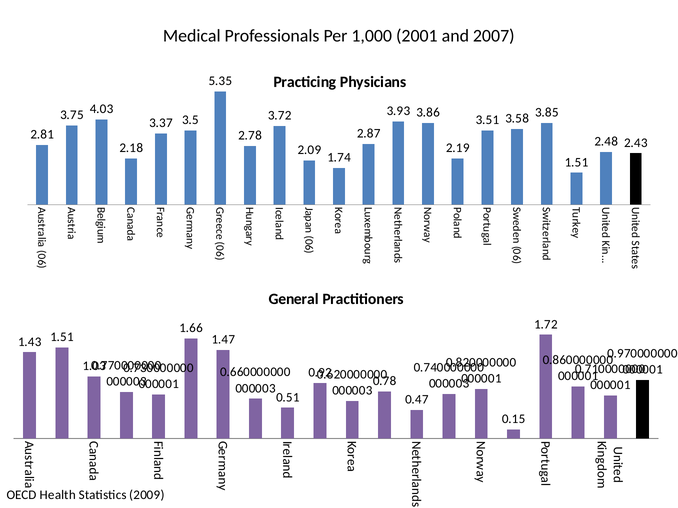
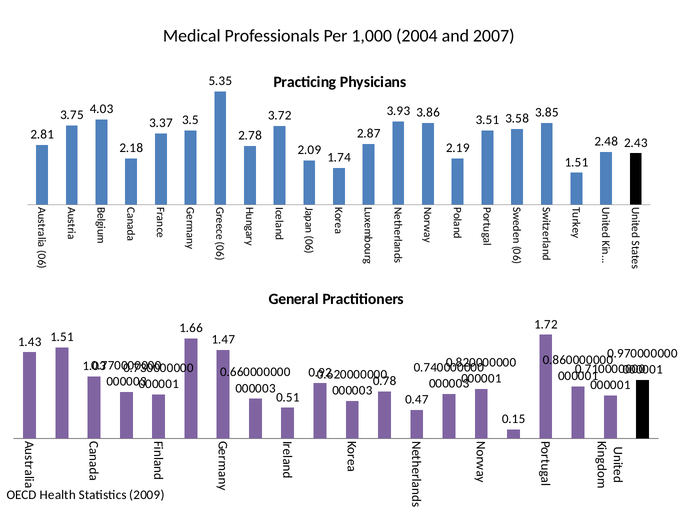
2001: 2001 -> 2004
